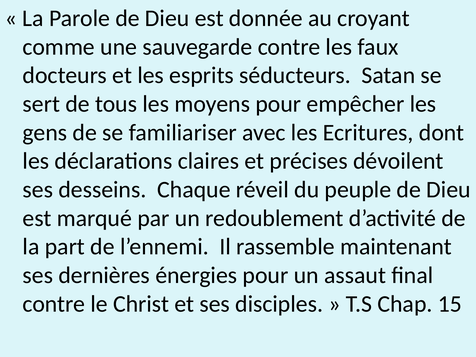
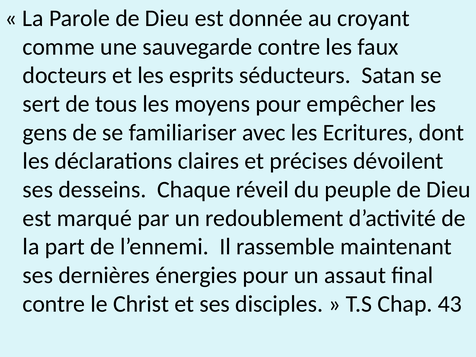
15: 15 -> 43
